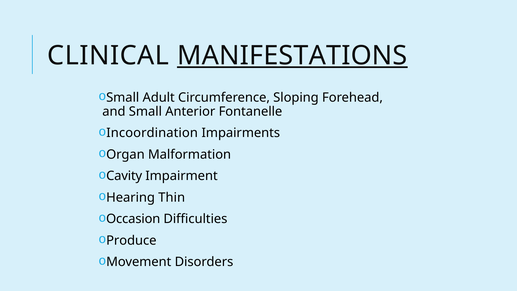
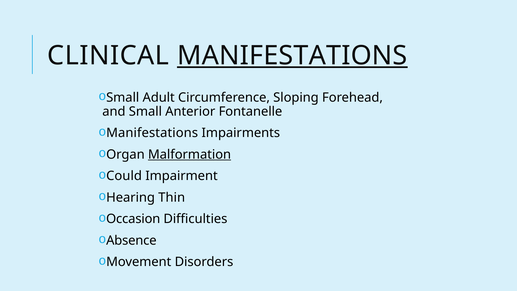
Incoordination at (152, 133): Incoordination -> Manifestations
Malformation underline: none -> present
Cavity: Cavity -> Could
Produce: Produce -> Absence
